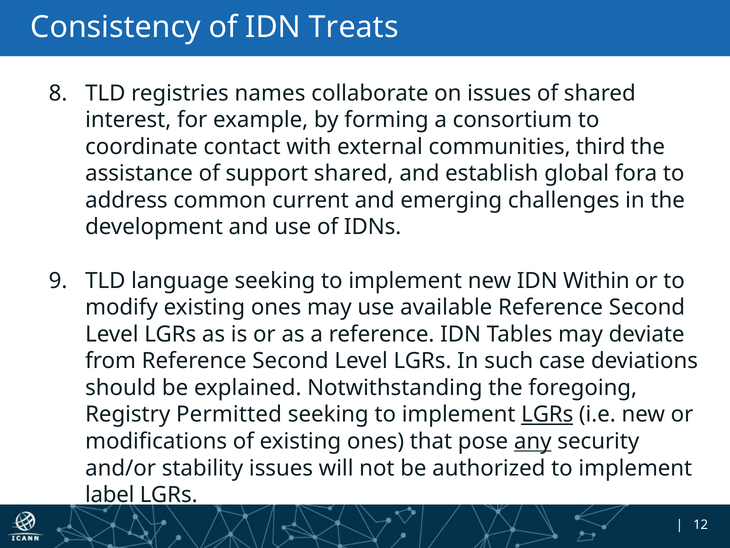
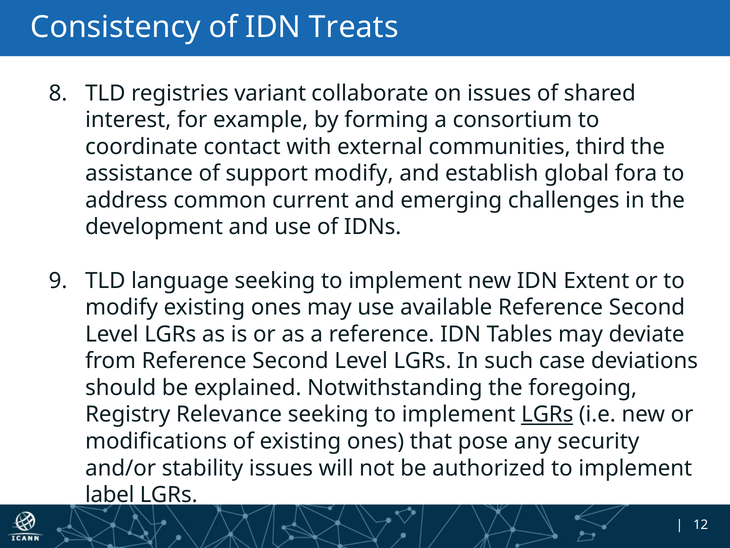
names: names -> variant
support shared: shared -> modify
Within: Within -> Extent
Permitted: Permitted -> Relevance
any underline: present -> none
